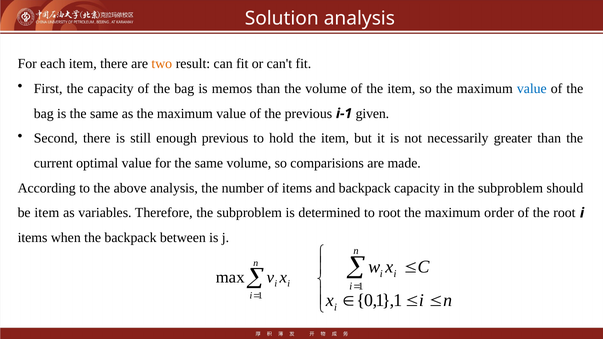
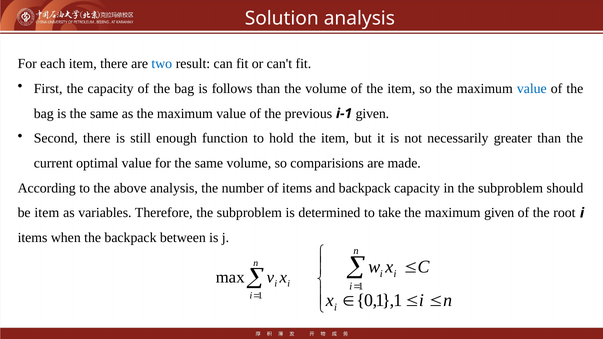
two colour: orange -> blue
memos: memos -> follows
enough previous: previous -> function
to root: root -> take
maximum order: order -> given
